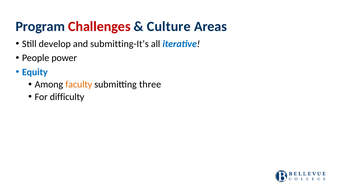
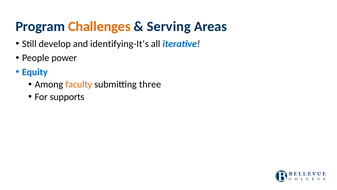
Challenges colour: red -> orange
Culture: Culture -> Serving
submitting-It’s: submitting-It’s -> identifying-It’s
difficulty: difficulty -> supports
